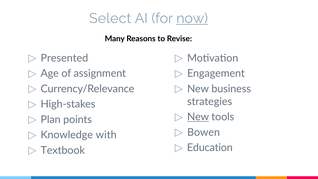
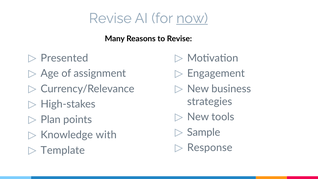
Select at (110, 18): Select -> Revise
New at (198, 117) underline: present -> none
Bowen: Bowen -> Sample
Education: Education -> Response
Textbook: Textbook -> Template
